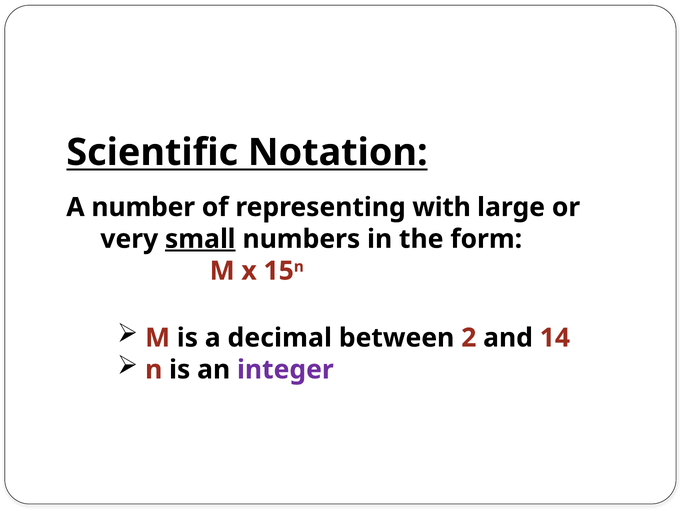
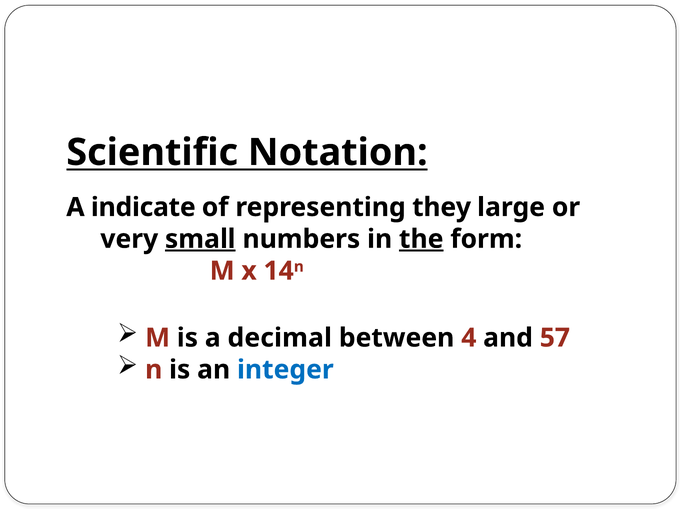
number: number -> indicate
with: with -> they
the underline: none -> present
15: 15 -> 14
2: 2 -> 4
14: 14 -> 57
integer colour: purple -> blue
